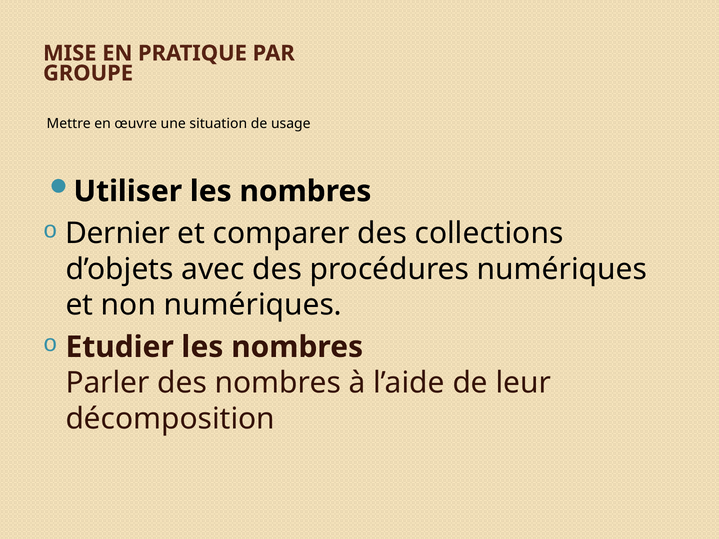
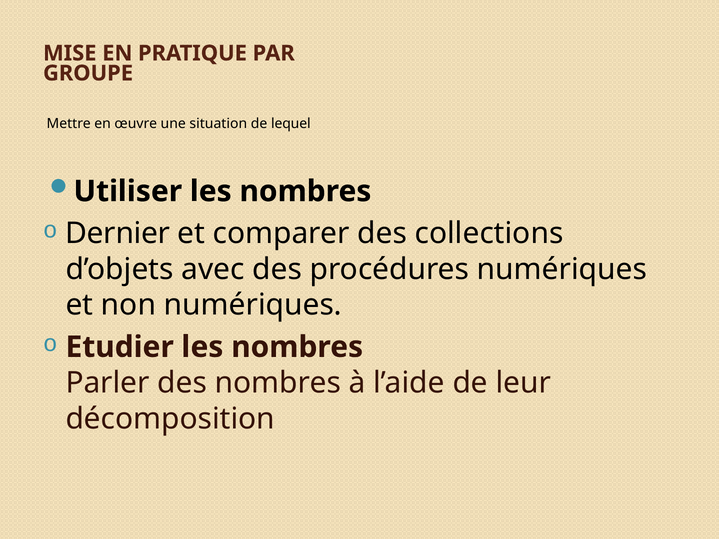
usage: usage -> lequel
